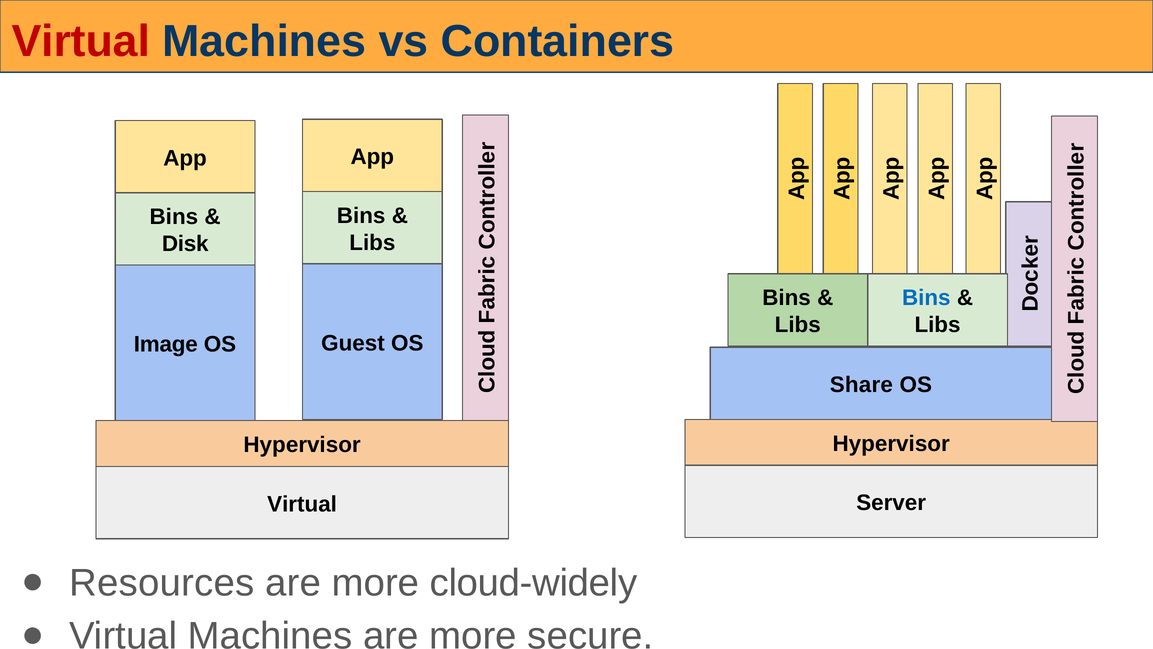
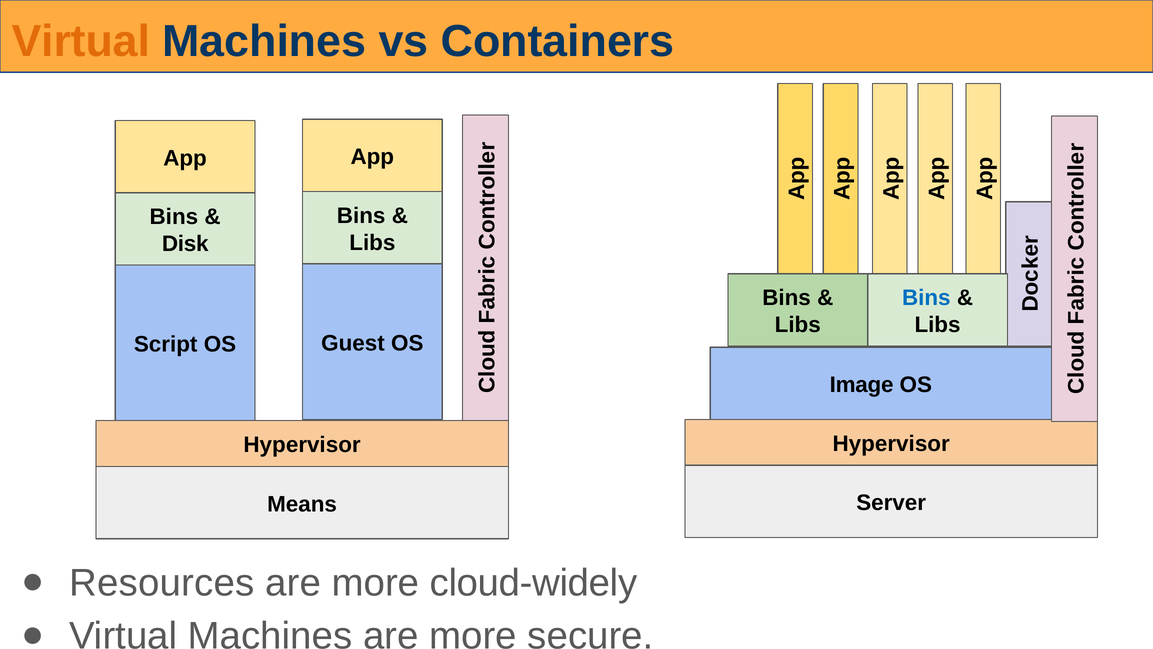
Virtual at (81, 42) colour: red -> orange
Image: Image -> Script
Share: Share -> Image
Virtual at (302, 504): Virtual -> Means
